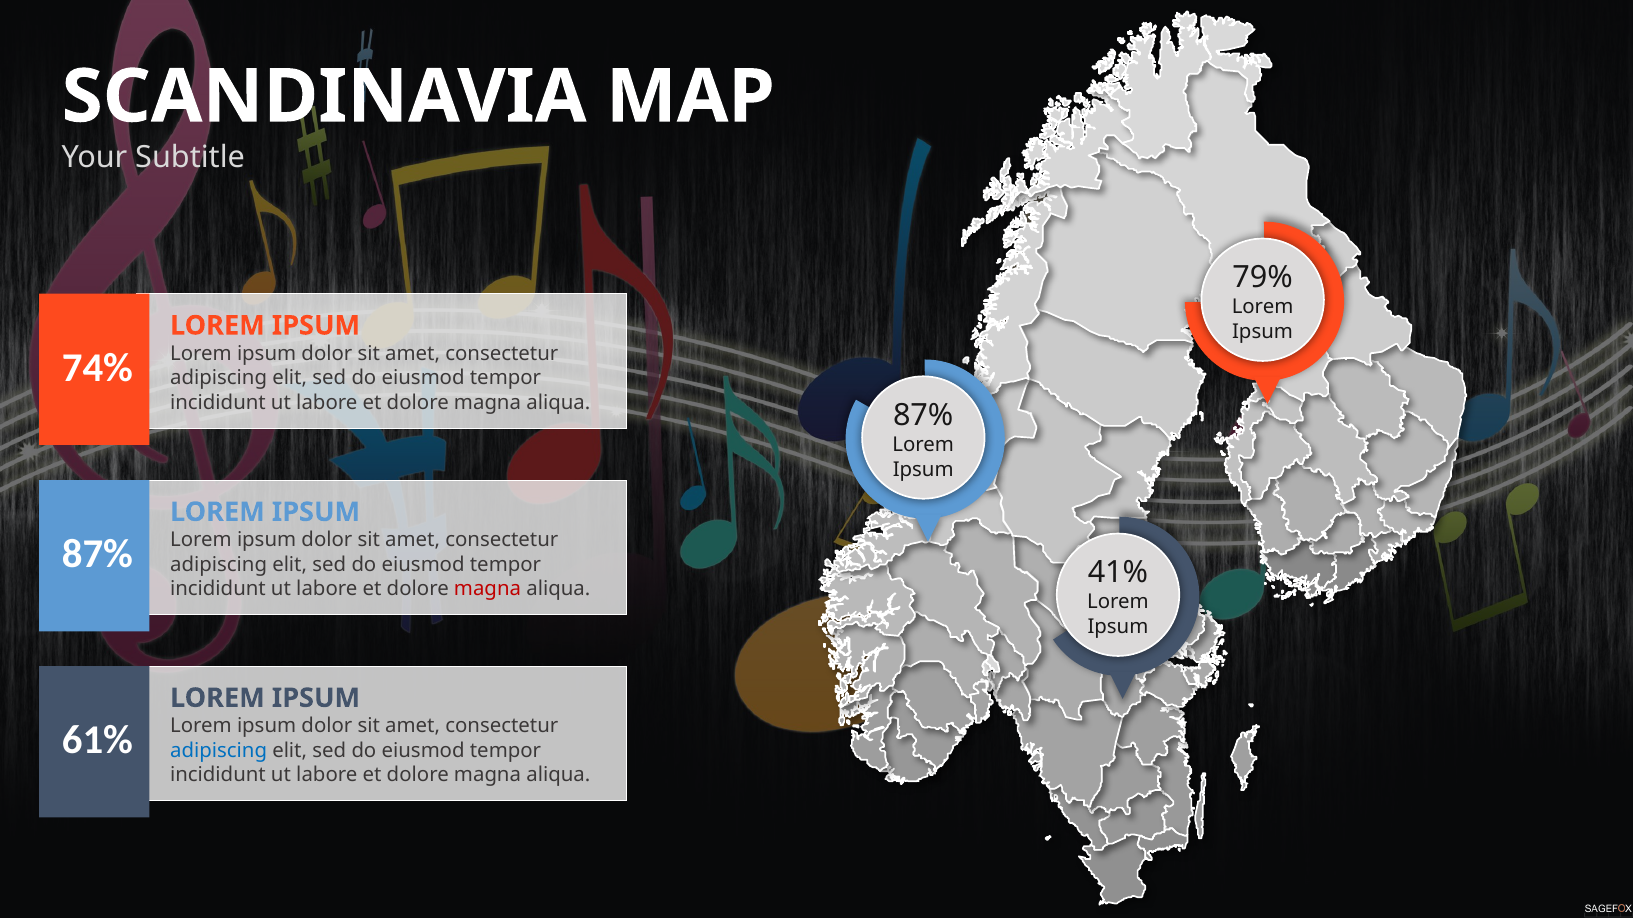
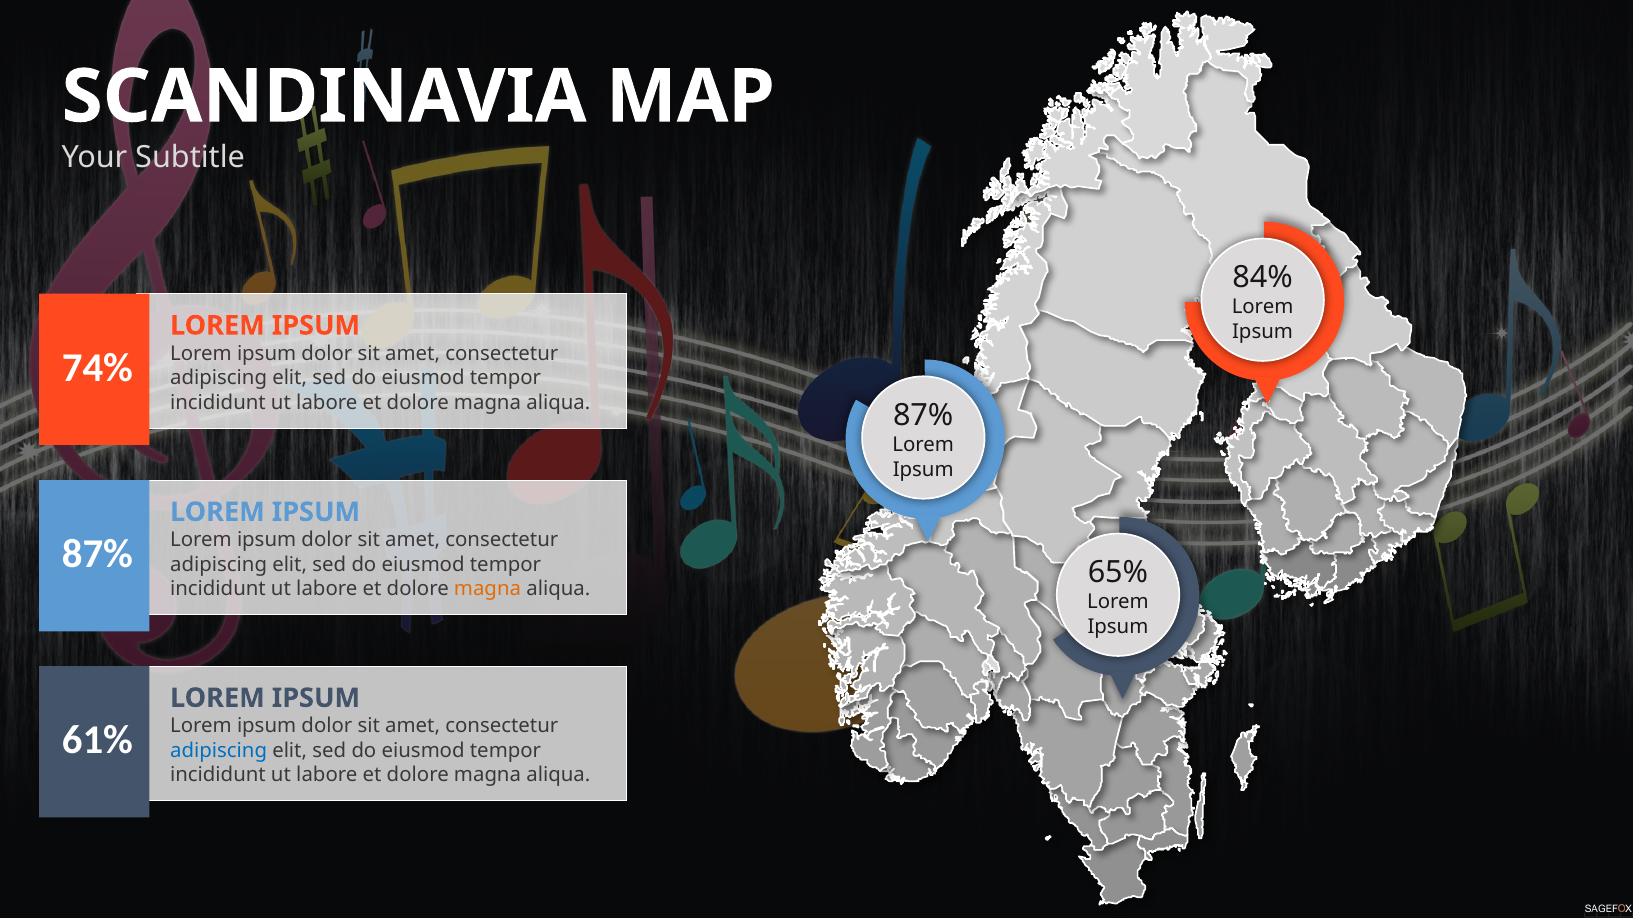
79%: 79% -> 84%
41%: 41% -> 65%
magna at (488, 589) colour: red -> orange
